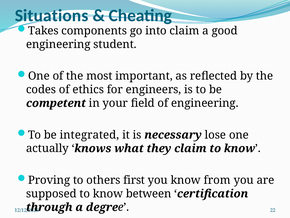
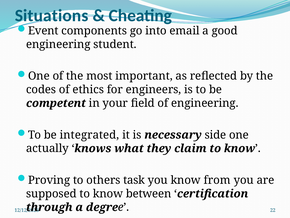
Takes: Takes -> Event
into claim: claim -> email
lose: lose -> side
first: first -> task
